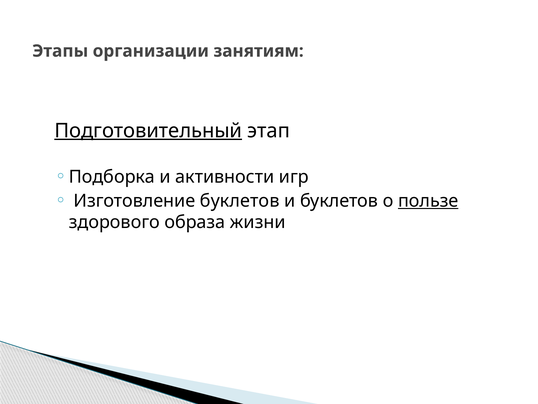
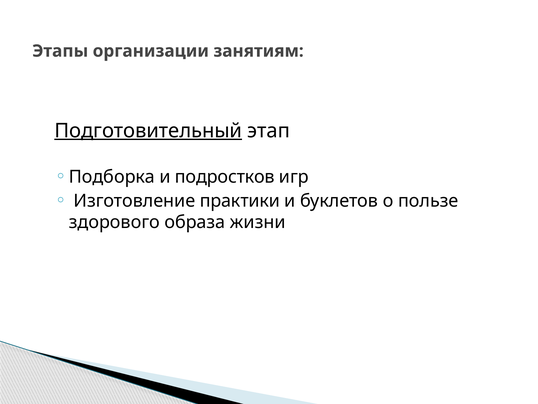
активности: активности -> подростков
Изготовление буклетов: буклетов -> практики
пользе underline: present -> none
